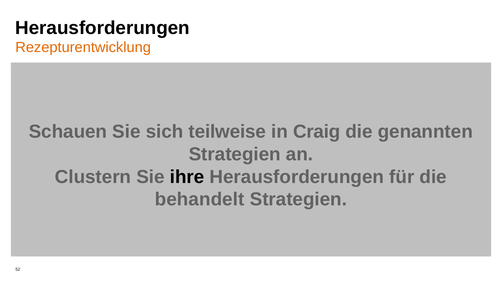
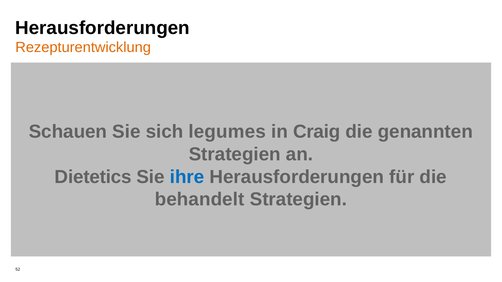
teilweise: teilweise -> legumes
Clustern: Clustern -> Dietetics
ihre colour: black -> blue
